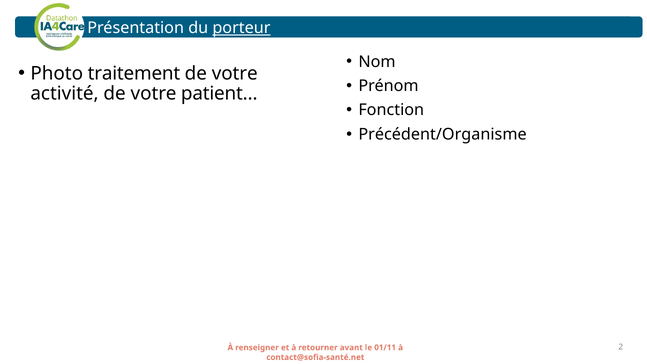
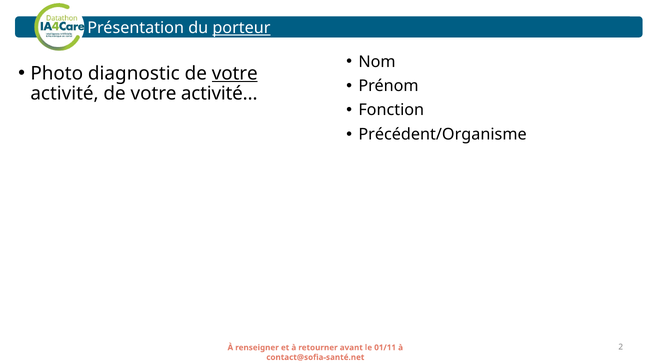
traitement: traitement -> diagnostic
votre at (235, 73) underline: none -> present
patient…: patient… -> activité…
